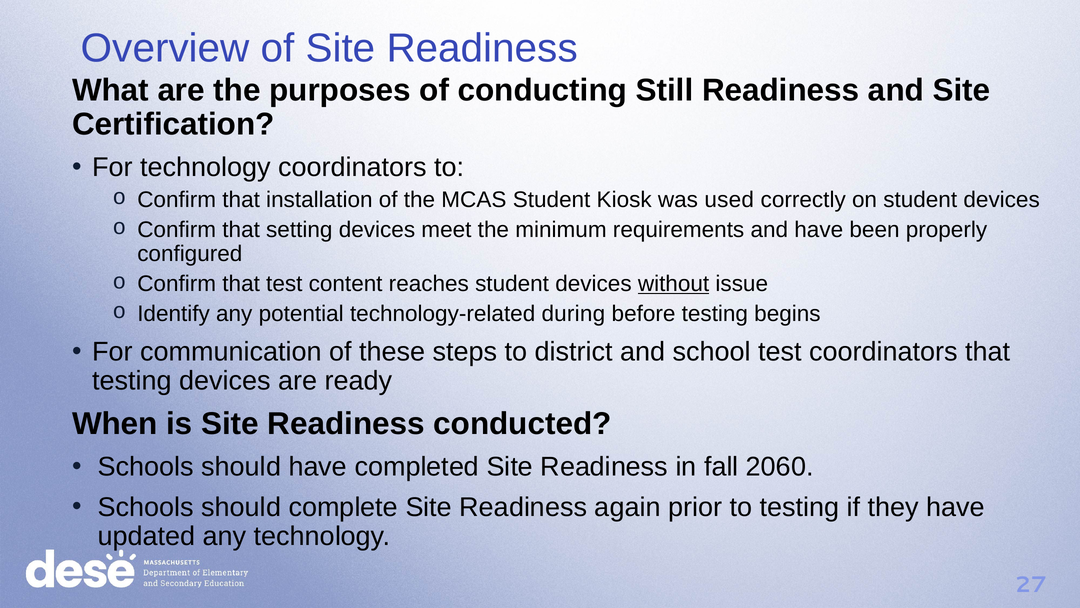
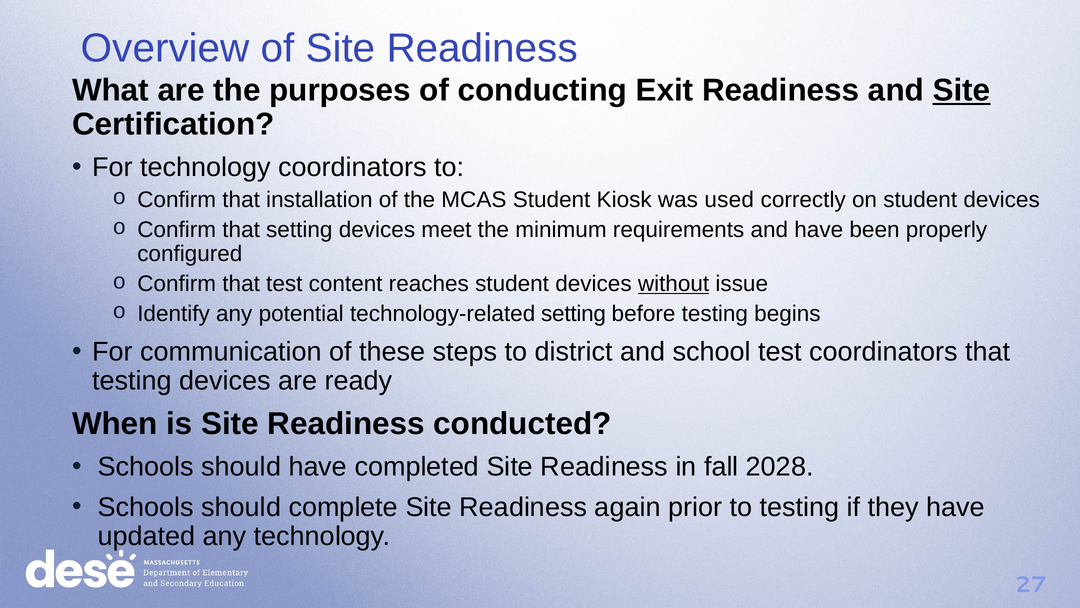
Still: Still -> Exit
Site at (961, 90) underline: none -> present
technology-related during: during -> setting
2060: 2060 -> 2028
